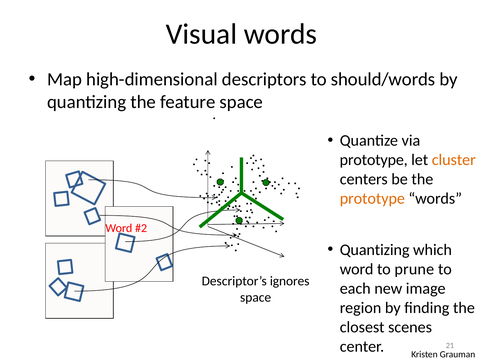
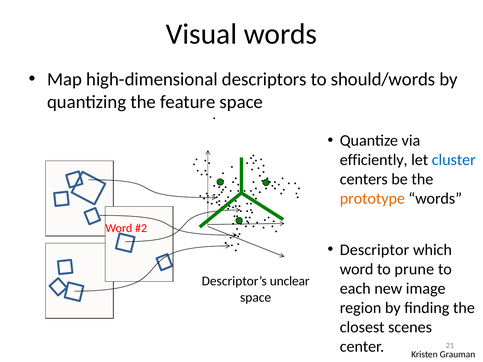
prototype at (374, 160): prototype -> efficiently
cluster colour: orange -> blue
Quantizing at (375, 250): Quantizing -> Descriptor
ignores: ignores -> unclear
